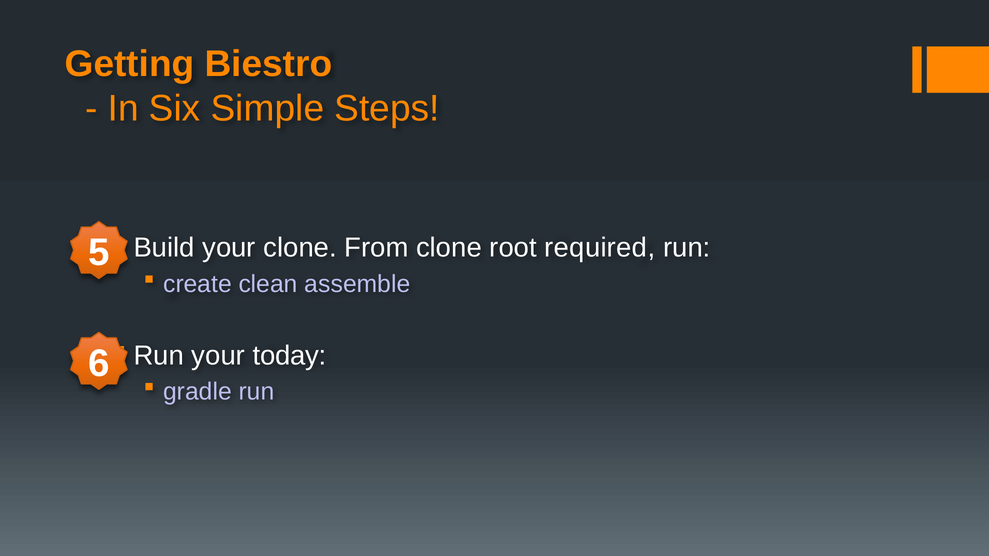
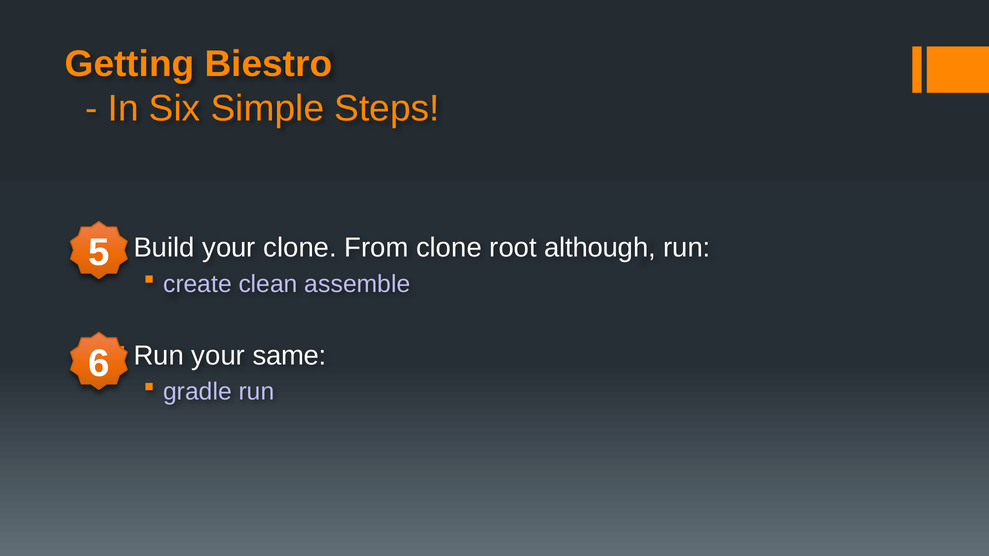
required: required -> although
today: today -> same
